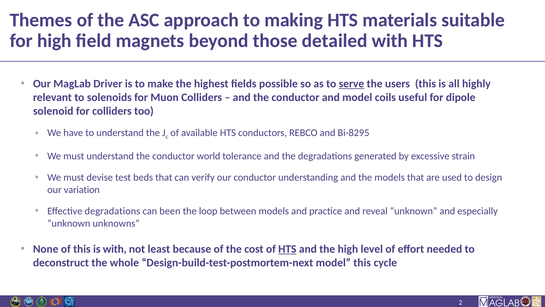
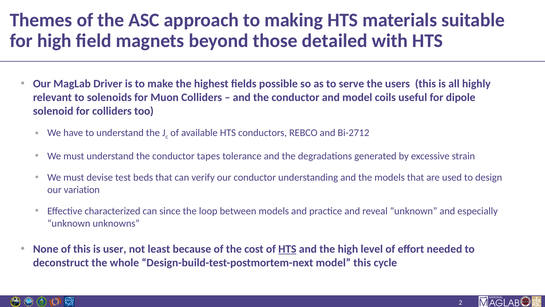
serve underline: present -> none
Bi-8295: Bi-8295 -> Bi-2712
world: world -> tapes
Effective degradations: degradations -> characterized
been: been -> since
is with: with -> user
